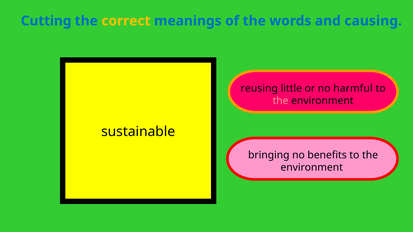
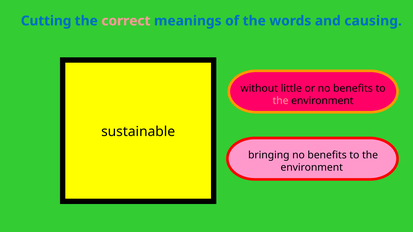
correct colour: yellow -> pink
reusing: reusing -> without
or no harmful: harmful -> benefits
